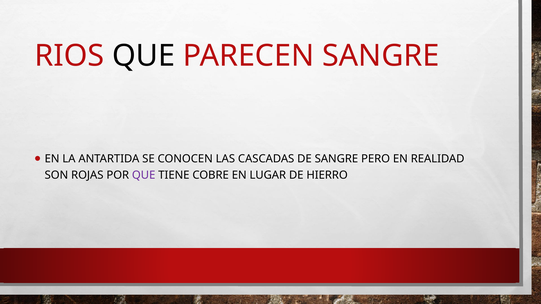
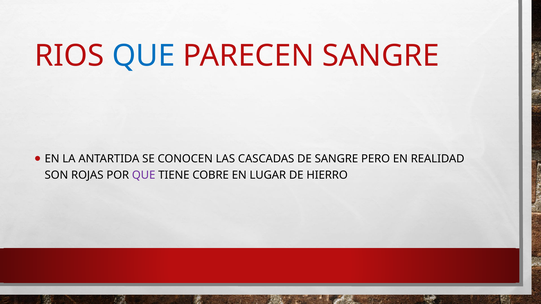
QUE at (143, 56) colour: black -> blue
